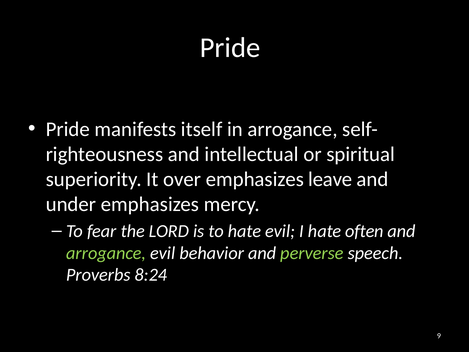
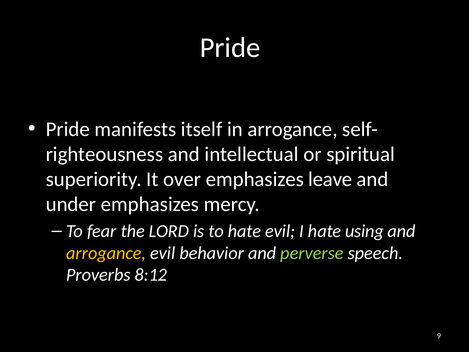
often: often -> using
arrogance at (106, 253) colour: light green -> yellow
8:24: 8:24 -> 8:12
